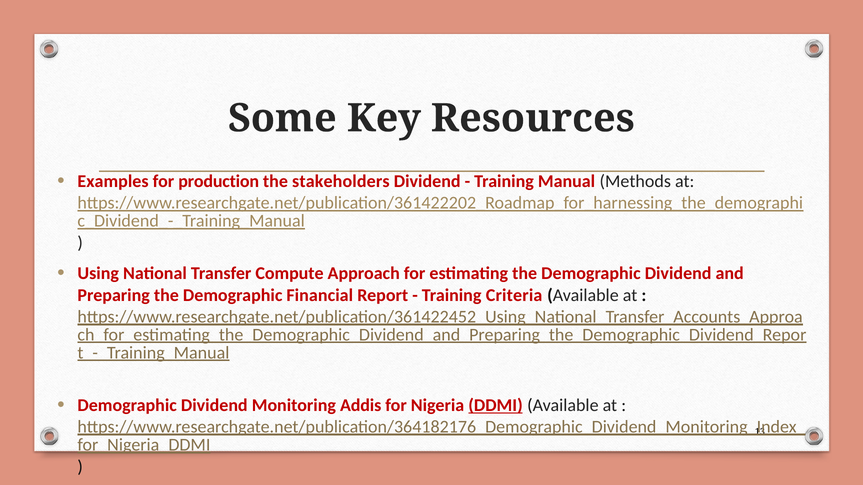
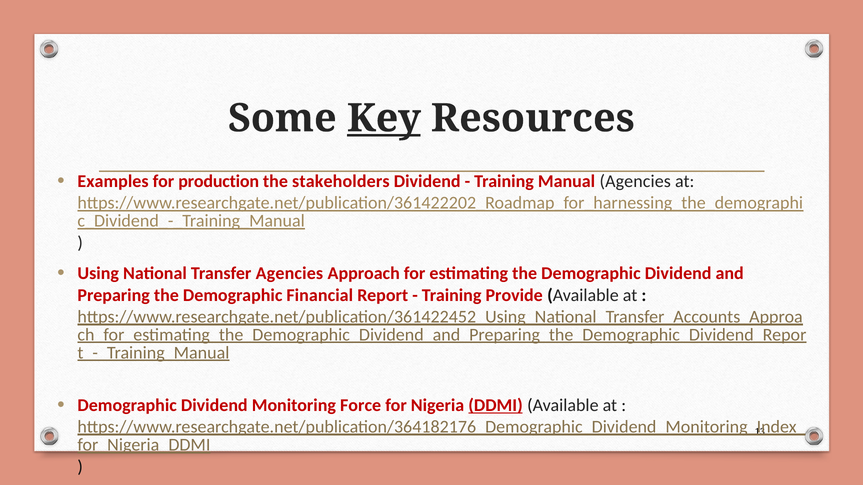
Key underline: none -> present
Manual Methods: Methods -> Agencies
Transfer Compute: Compute -> Agencies
Criteria: Criteria -> Provide
Addis: Addis -> Force
